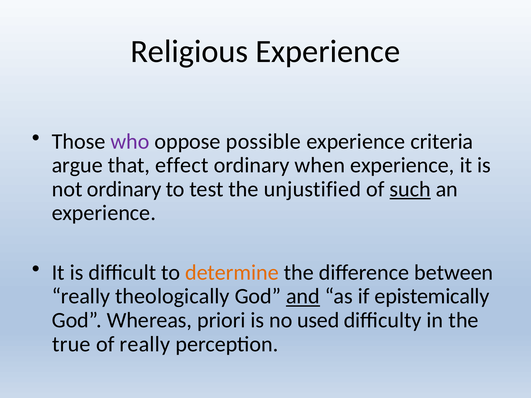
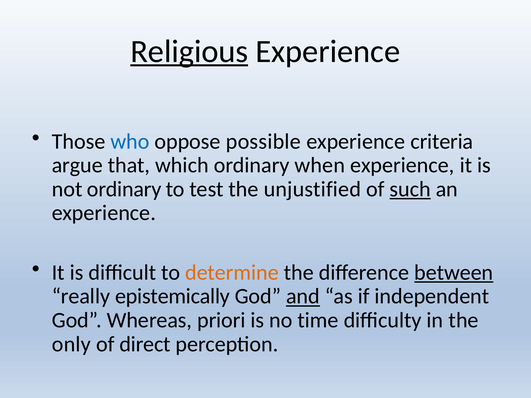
Religious underline: none -> present
who colour: purple -> blue
effect: effect -> which
between underline: none -> present
theologically: theologically -> epistemically
epistemically: epistemically -> independent
used: used -> time
true: true -> only
of really: really -> direct
